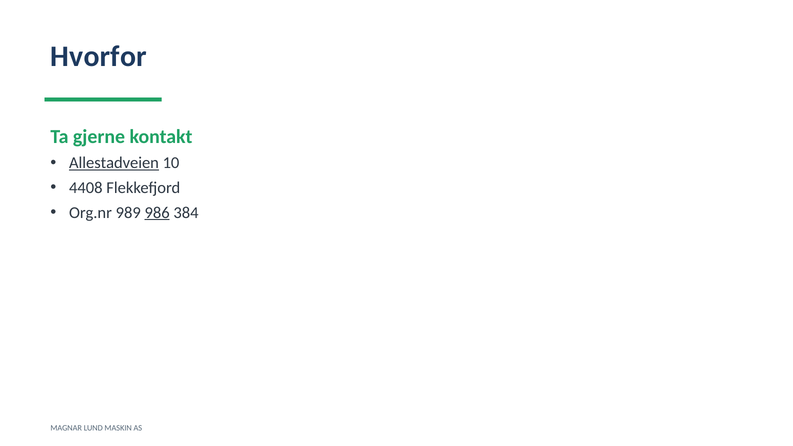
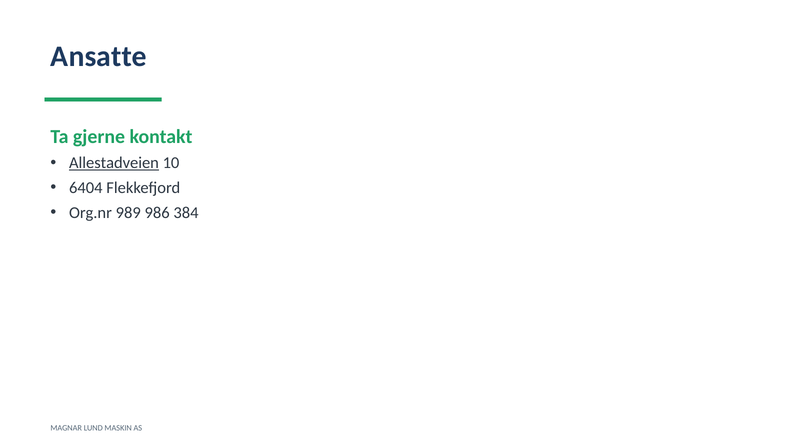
Hvorfor: Hvorfor -> Ansatte
4408: 4408 -> 6404
986 underline: present -> none
